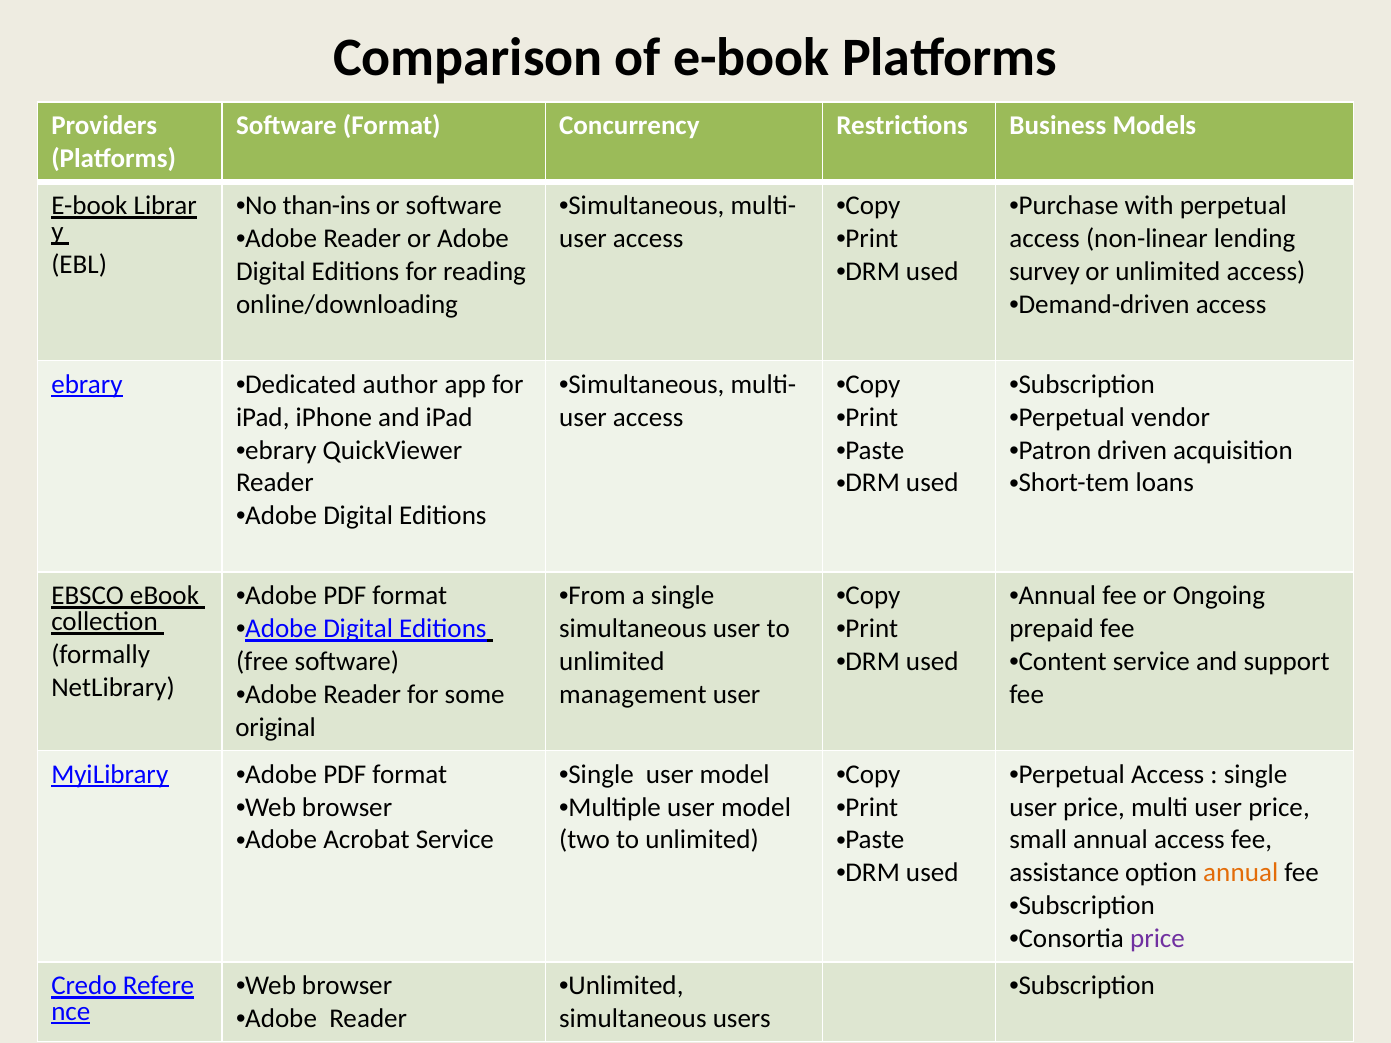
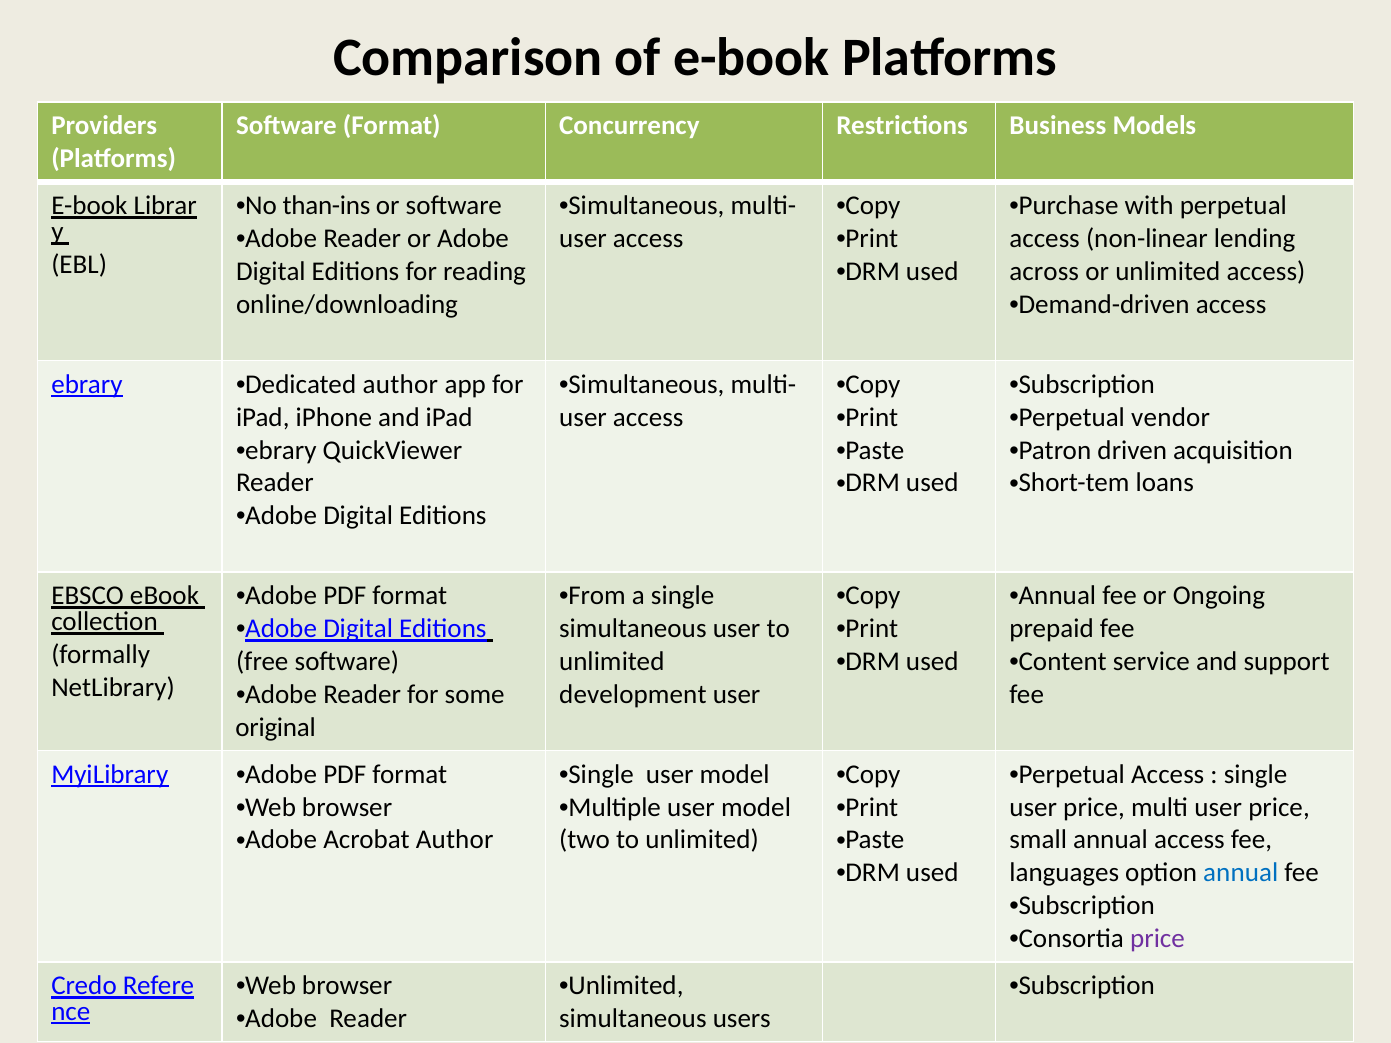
survey: survey -> across
management: management -> development
Acrobat Service: Service -> Author
assistance: assistance -> languages
annual at (1241, 873) colour: orange -> blue
